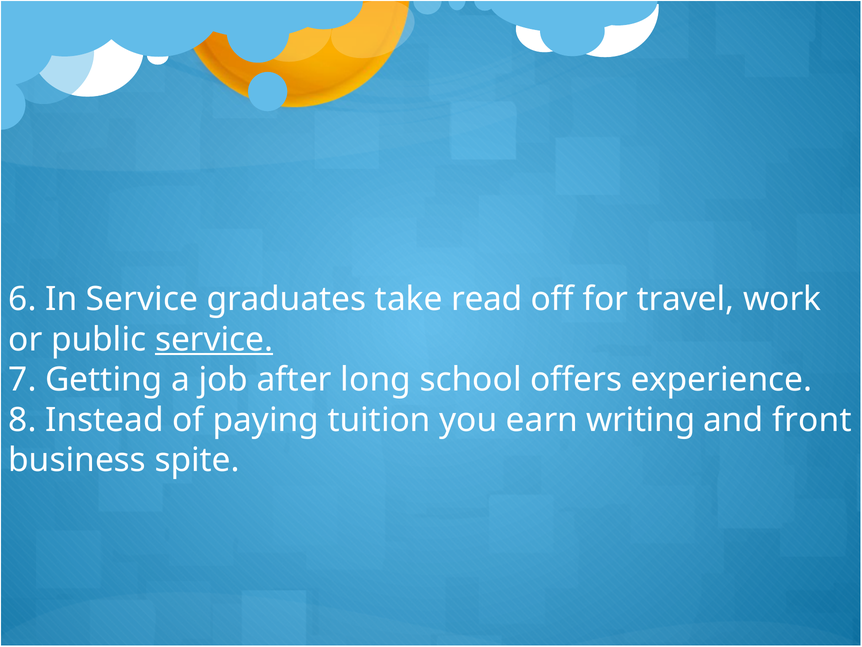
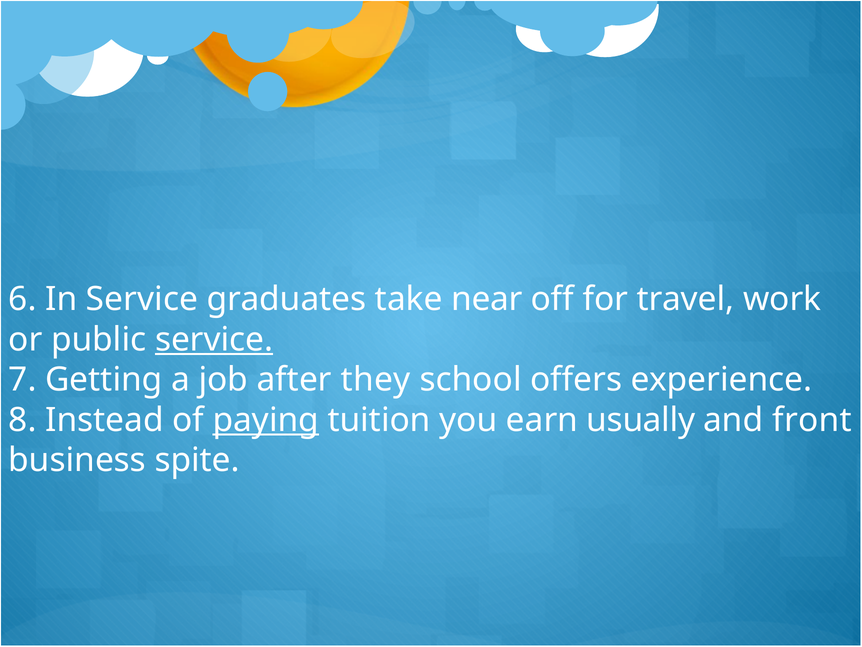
read: read -> near
long: long -> they
paying underline: none -> present
writing: writing -> usually
